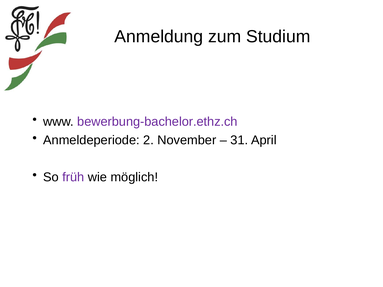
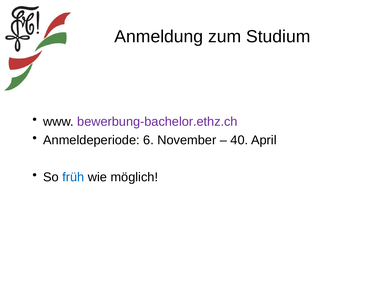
2: 2 -> 6
31: 31 -> 40
früh colour: purple -> blue
